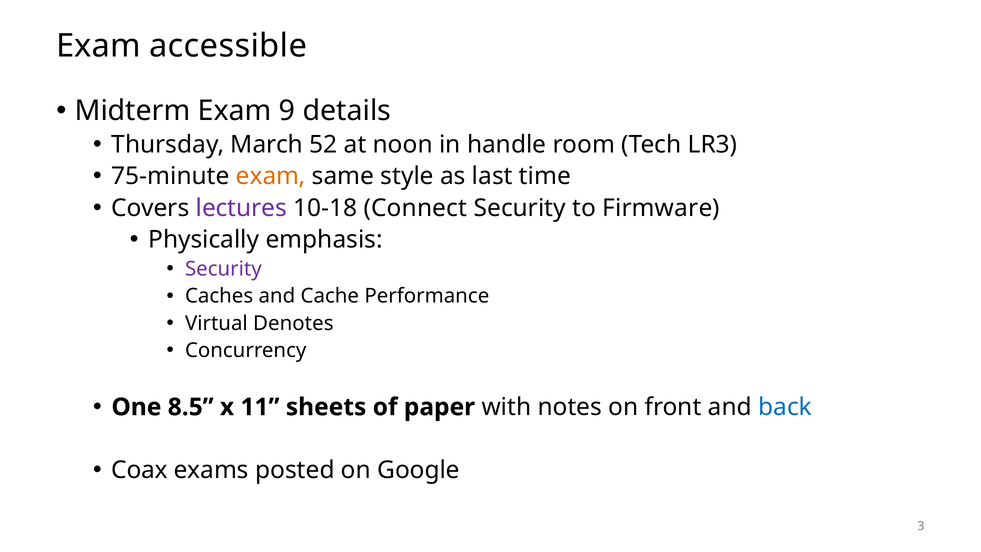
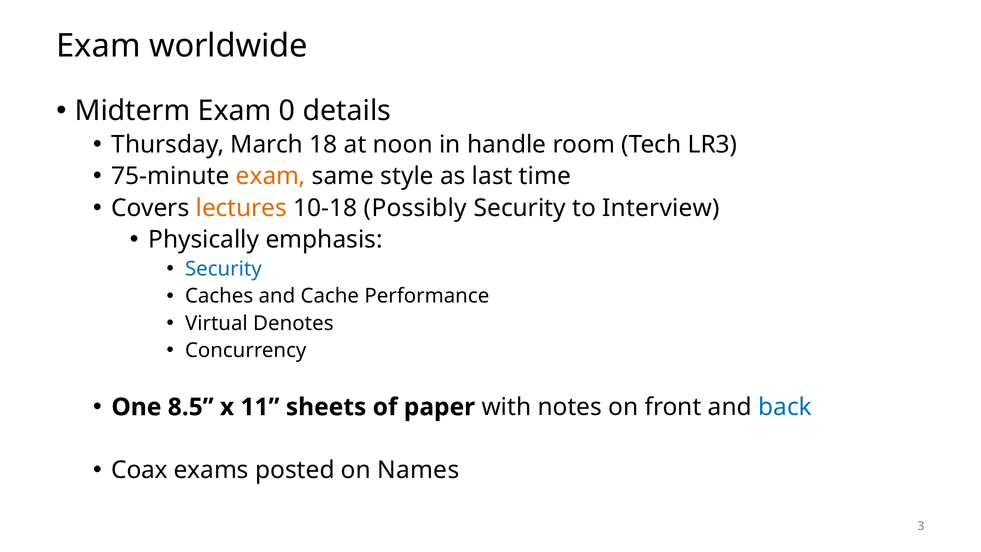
accessible: accessible -> worldwide
9: 9 -> 0
52: 52 -> 18
lectures colour: purple -> orange
Connect: Connect -> Possibly
Firmware: Firmware -> Interview
Security at (223, 269) colour: purple -> blue
Google: Google -> Names
